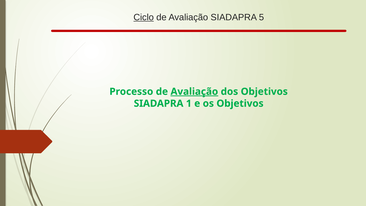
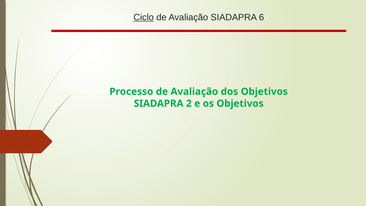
5: 5 -> 6
Avaliação at (194, 92) underline: present -> none
1: 1 -> 2
